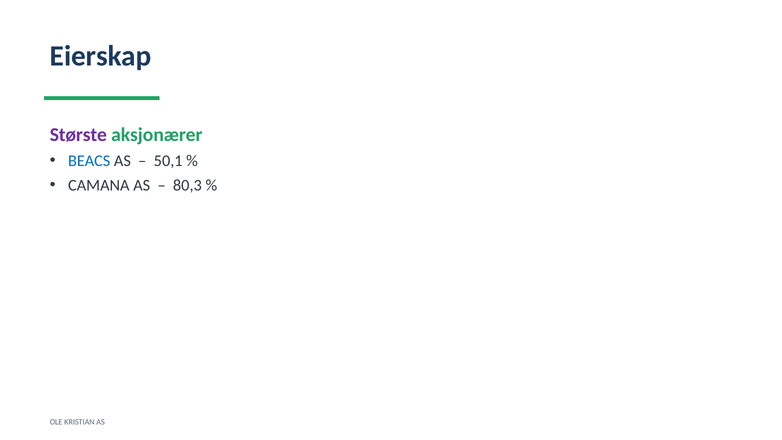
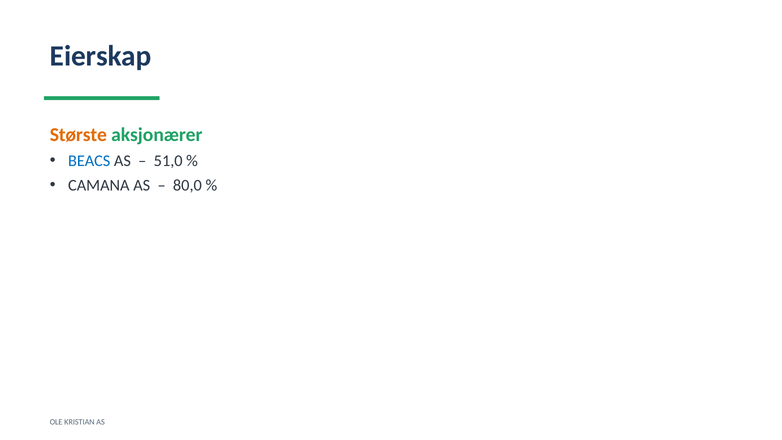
Største colour: purple -> orange
50,1: 50,1 -> 51,0
80,3: 80,3 -> 80,0
